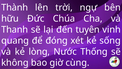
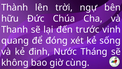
tuyên: tuyên -> trước
lòng: lòng -> đinh
Thống: Thống -> Tháng
